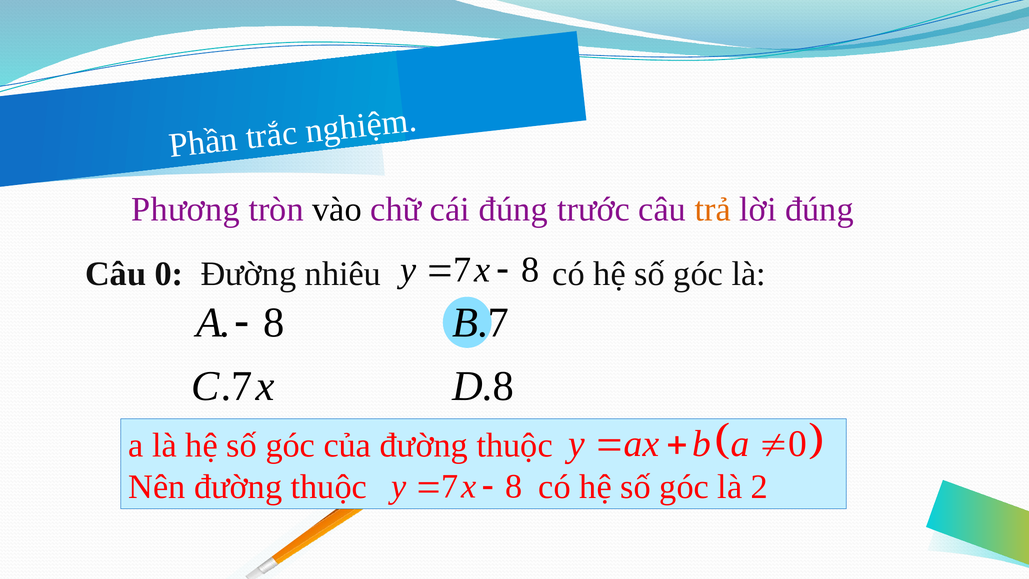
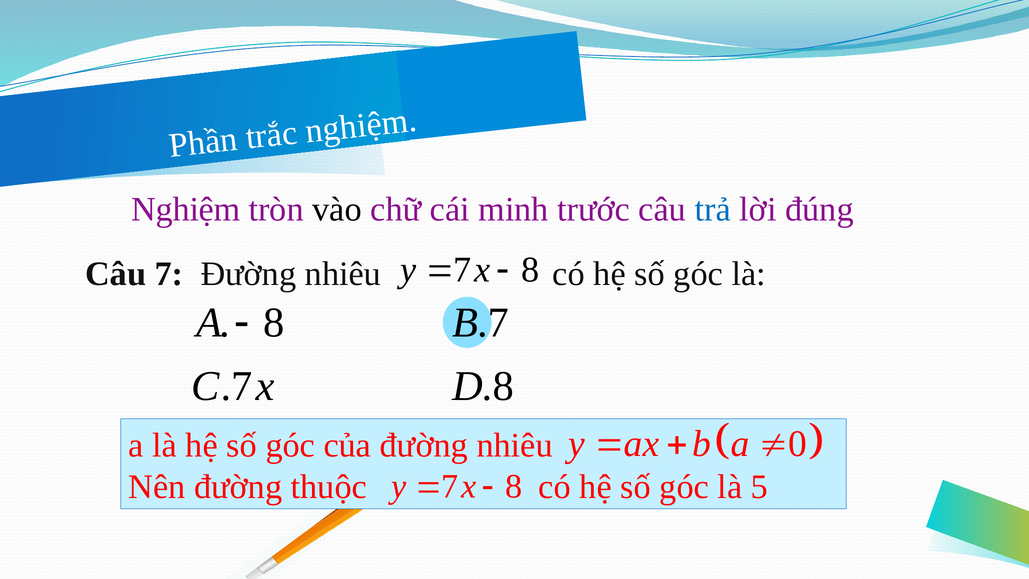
Phương: Phương -> Nghiệm
cái đúng: đúng -> minh
trả colour: orange -> blue
Câu 0: 0 -> 7
của đường thuộc: thuộc -> nhiêu
2: 2 -> 5
